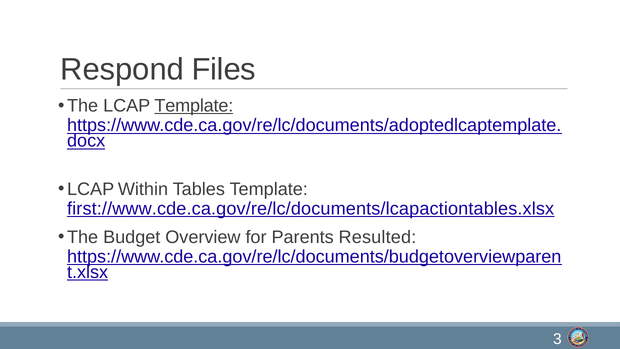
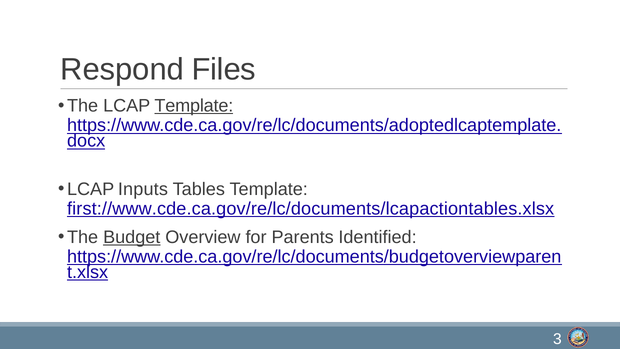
Within: Within -> Inputs
Budget underline: none -> present
Resulted: Resulted -> Identified
